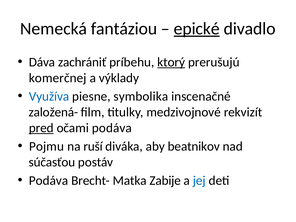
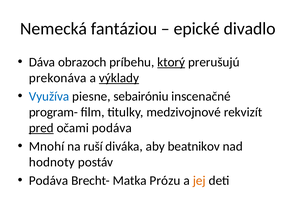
epické underline: present -> none
zachrániť: zachrániť -> obrazoch
komerčnej: komerčnej -> prekonáva
výklady underline: none -> present
symbolika: symbolika -> sebairóniu
založená-: založená- -> program-
Pojmu: Pojmu -> Mnohí
súčasťou: súčasťou -> hodnoty
Zabije: Zabije -> Prózu
jej colour: blue -> orange
